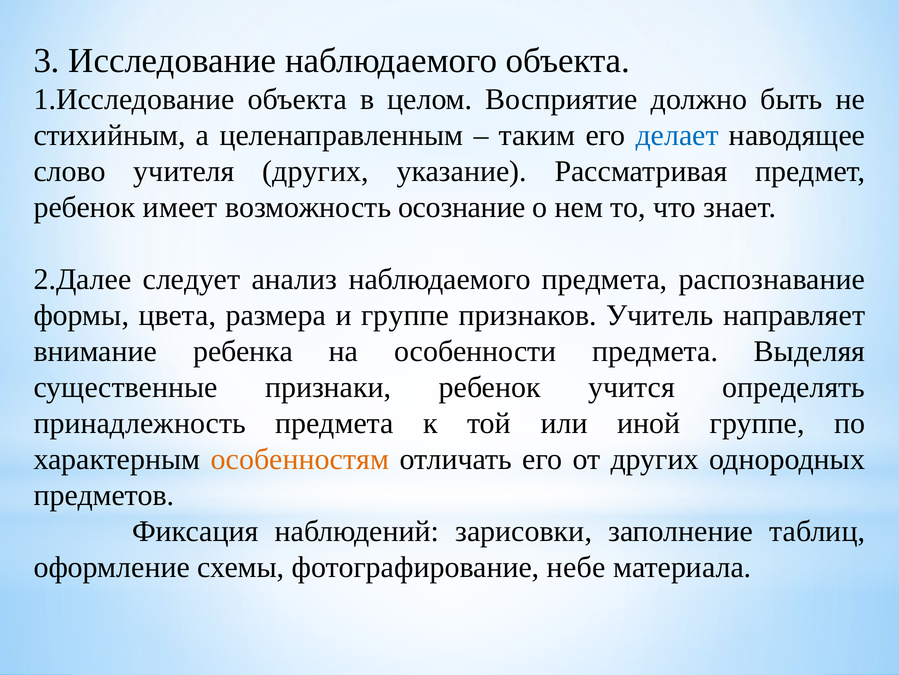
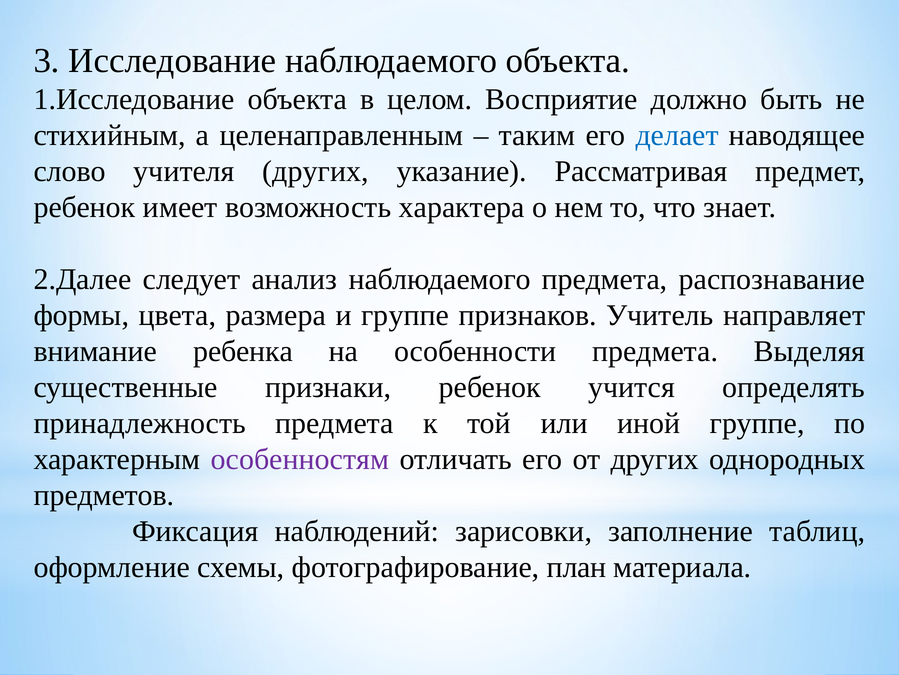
осознание: осознание -> характера
особенностям colour: orange -> purple
небе: небе -> план
